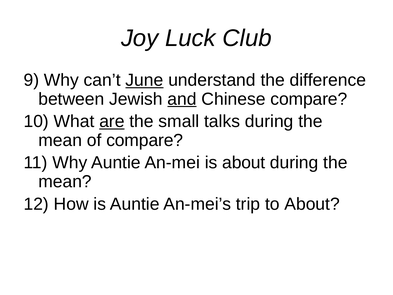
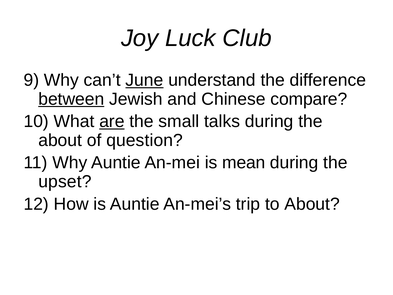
between underline: none -> present
and underline: present -> none
mean at (60, 140): mean -> about
of compare: compare -> question
is about: about -> mean
mean at (65, 181): mean -> upset
